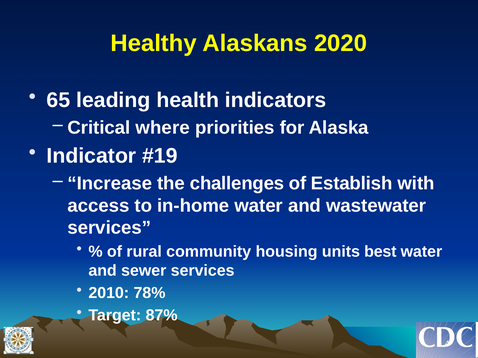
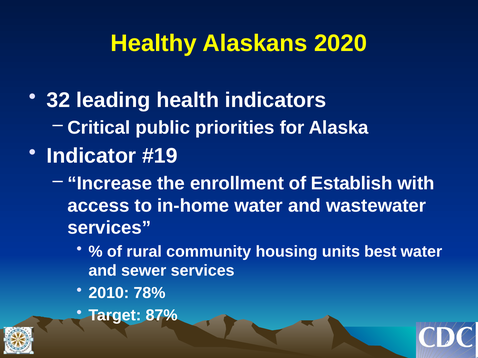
65: 65 -> 32
where: where -> public
challenges: challenges -> enrollment
